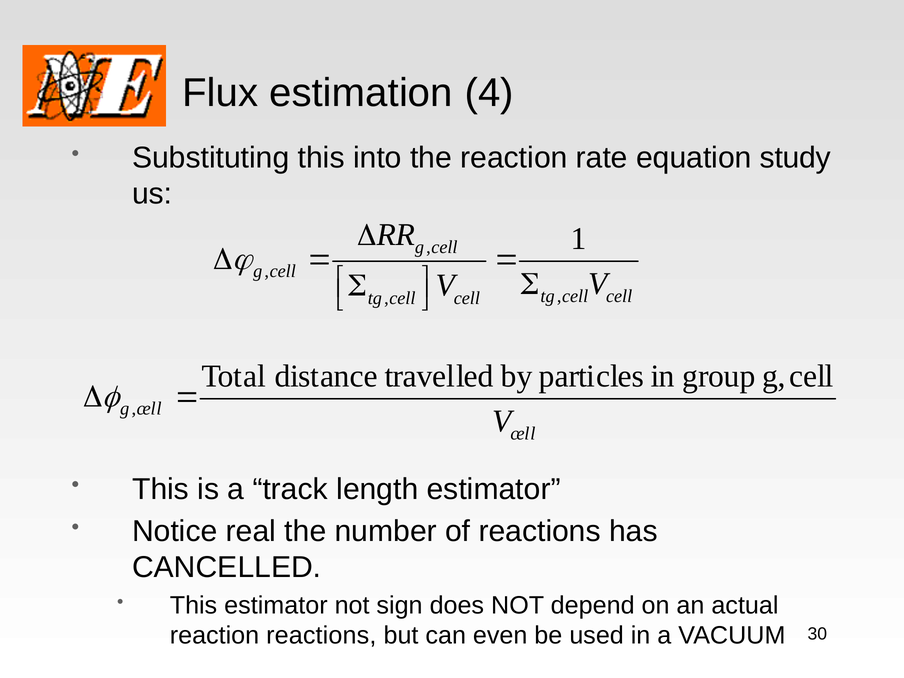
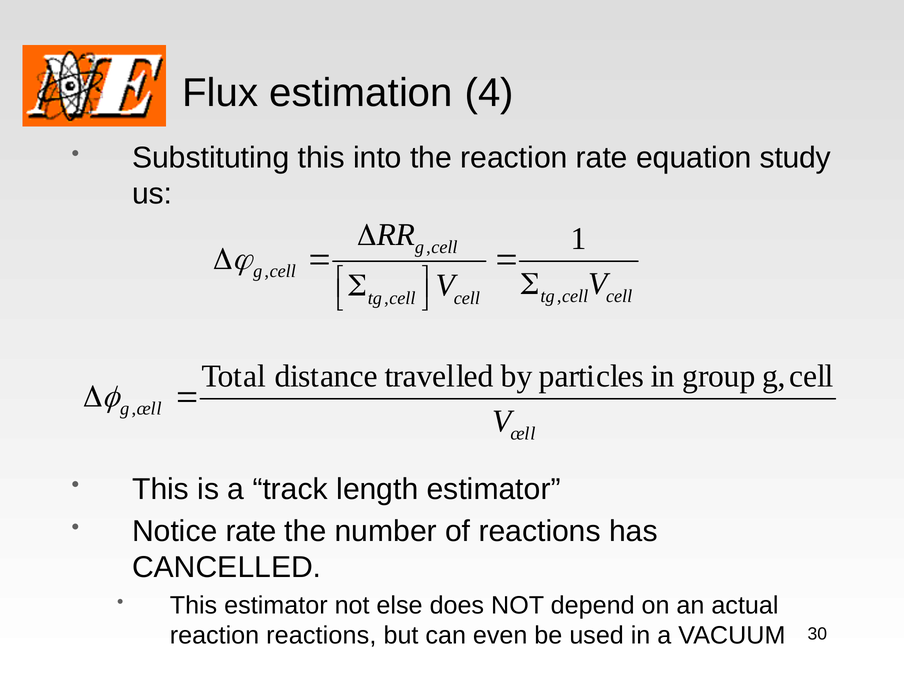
Notice real: real -> rate
sign: sign -> else
